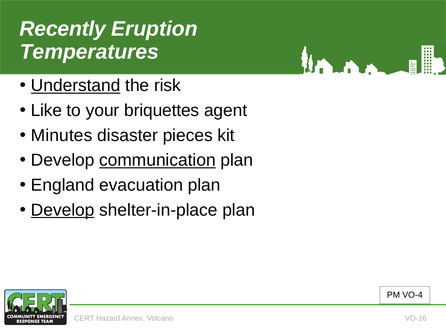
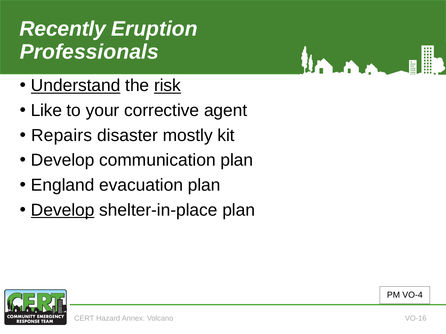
Temperatures: Temperatures -> Professionals
risk underline: none -> present
briquettes: briquettes -> corrective
Minutes: Minutes -> Repairs
pieces: pieces -> mostly
communication underline: present -> none
